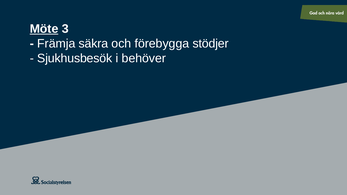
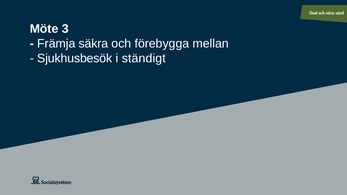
Möte underline: present -> none
stödjer: stödjer -> mellan
behöver: behöver -> ständigt
